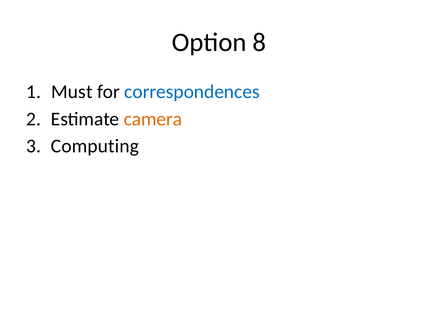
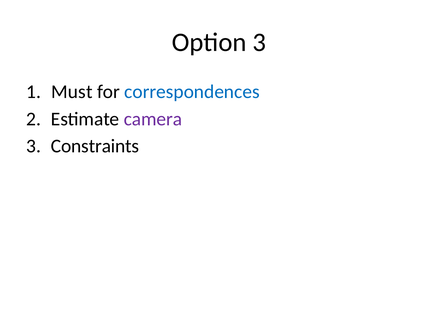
Option 8: 8 -> 3
camera colour: orange -> purple
Computing: Computing -> Constraints
